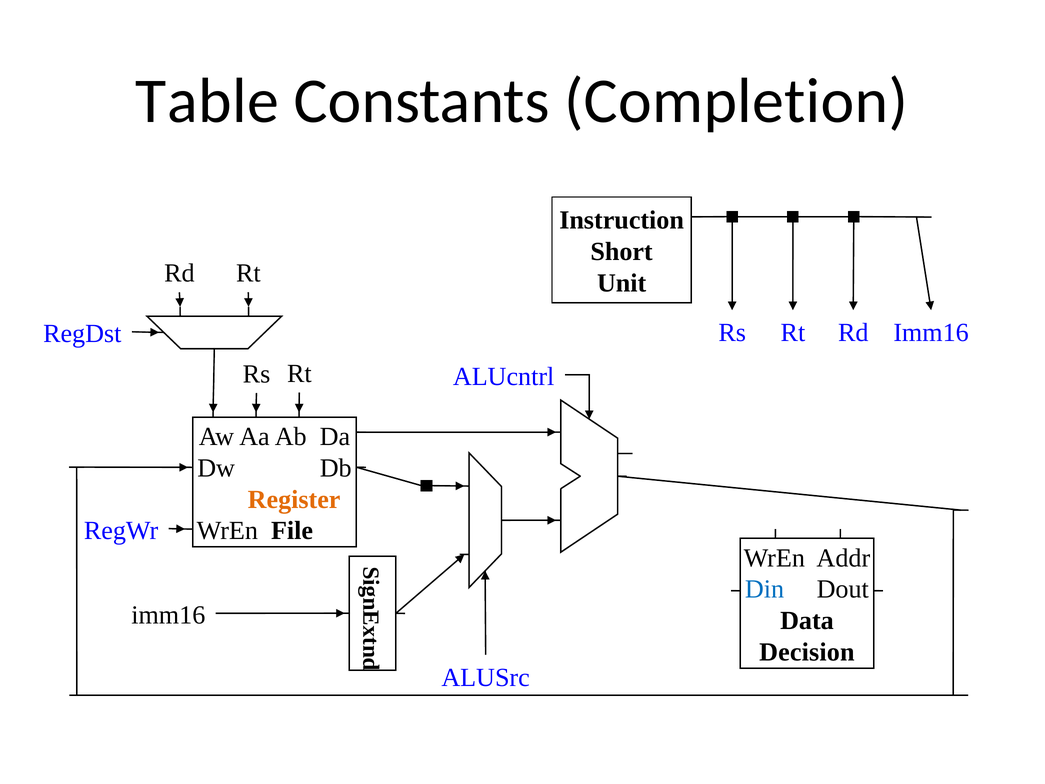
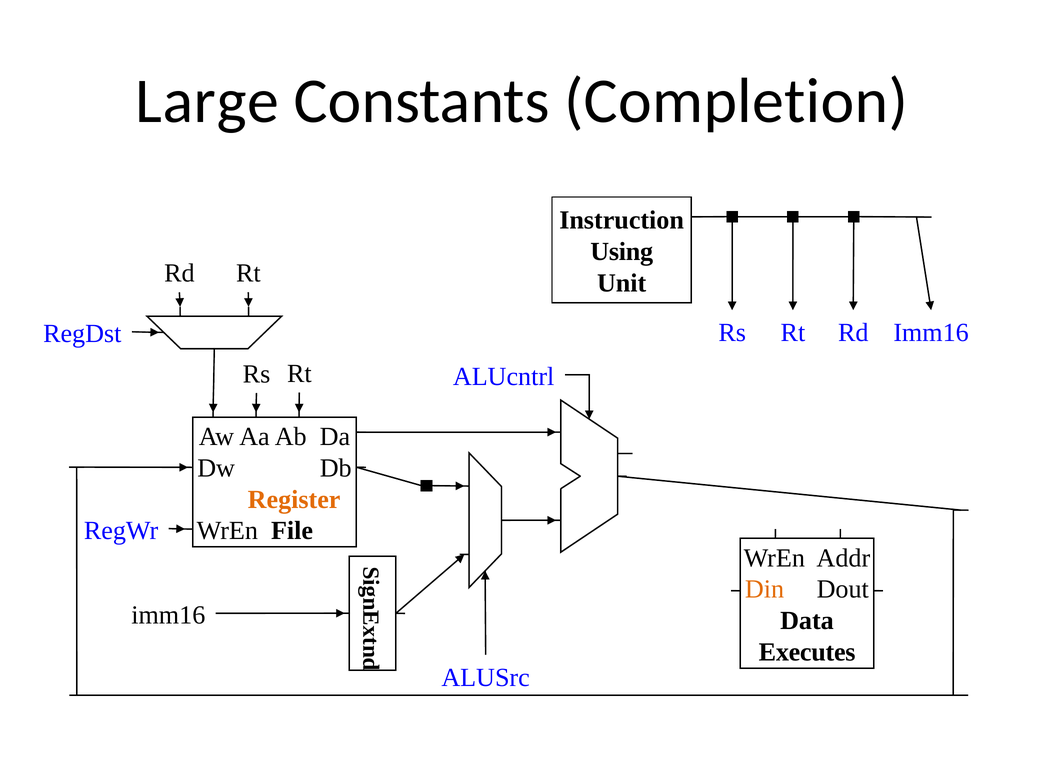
Table: Table -> Large
Short: Short -> Using
Din colour: blue -> orange
Decision: Decision -> Executes
